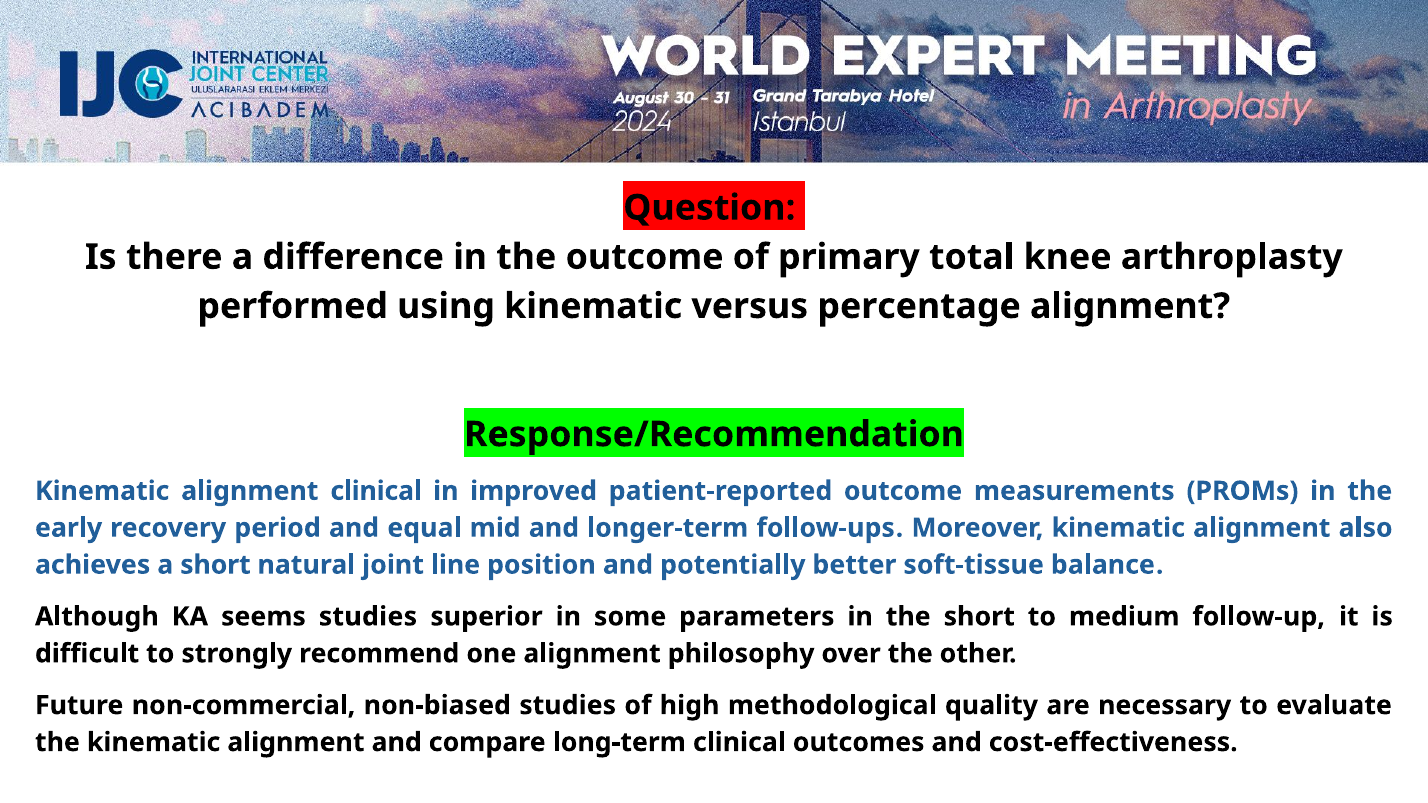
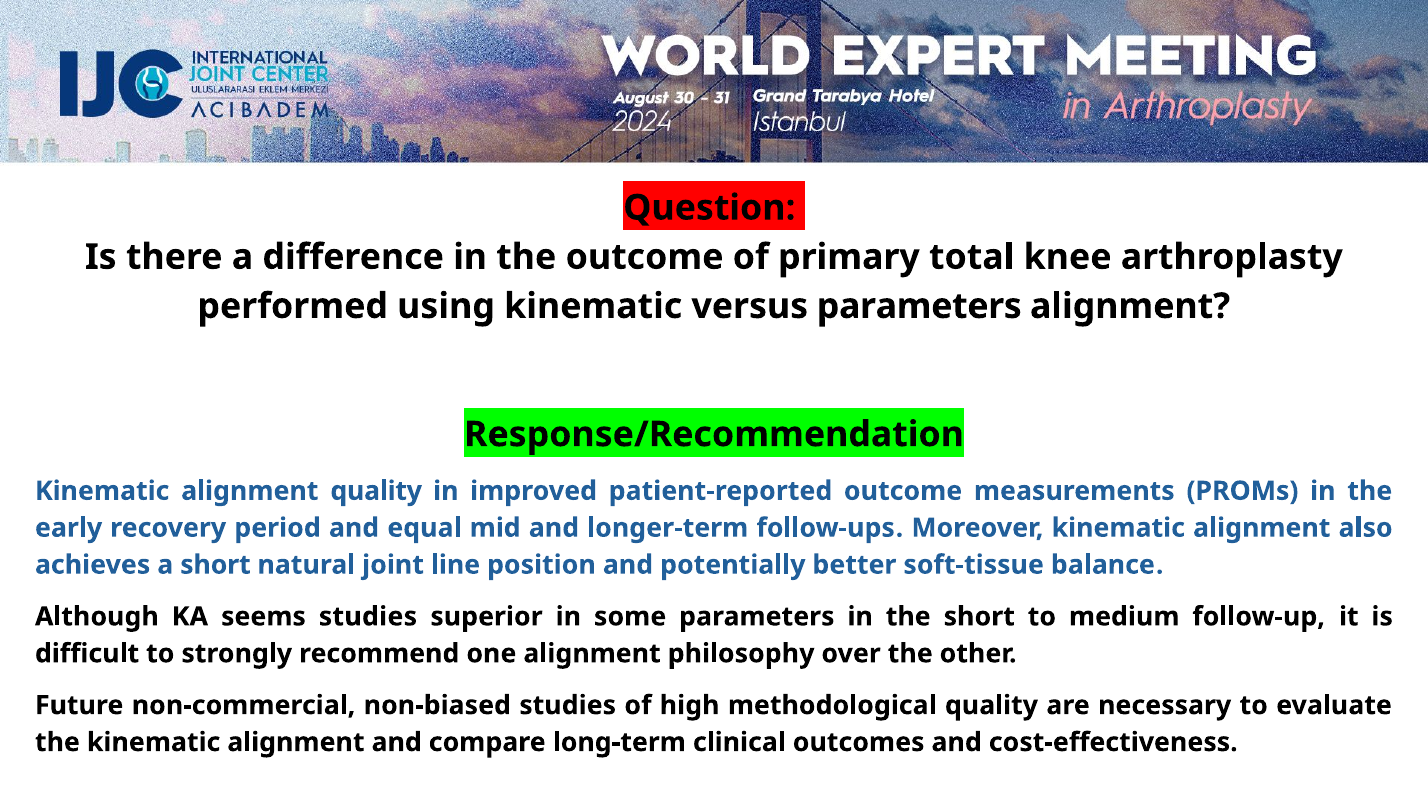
versus percentage: percentage -> parameters
alignment clinical: clinical -> quality
